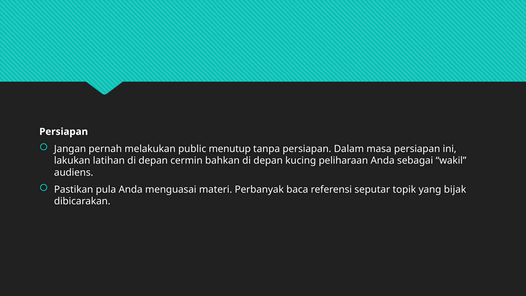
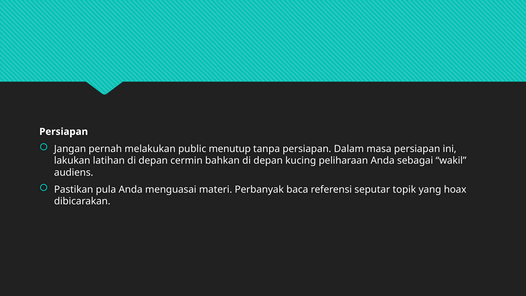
bijak: bijak -> hoax
